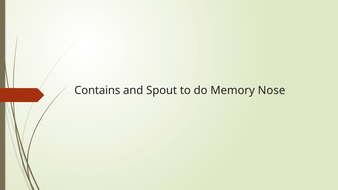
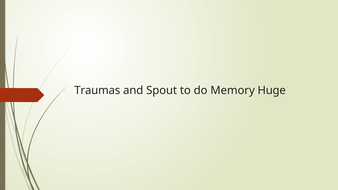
Contains: Contains -> Traumas
Nose: Nose -> Huge
